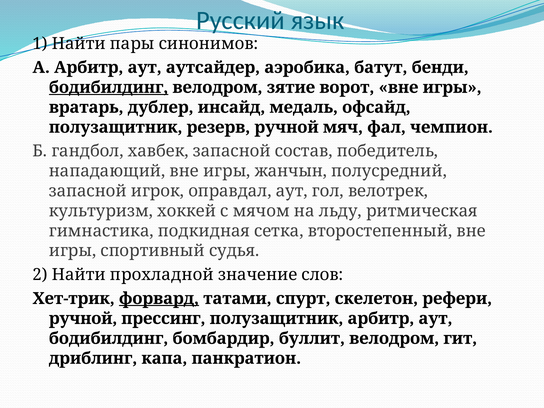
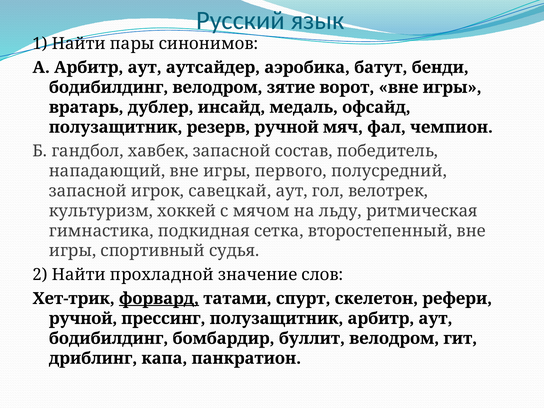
бодибилдинг at (109, 87) underline: present -> none
жанчын: жанчын -> первого
оправдал: оправдал -> савецкай
